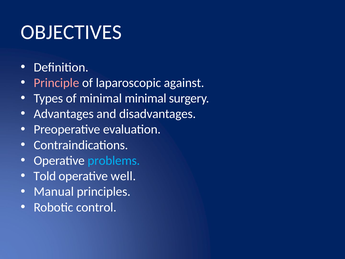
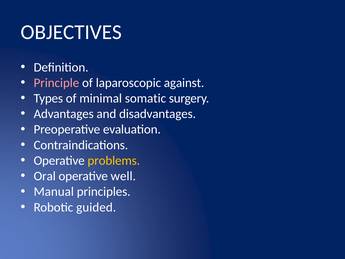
minimal minimal: minimal -> somatic
problems colour: light blue -> yellow
Told: Told -> Oral
control: control -> guided
